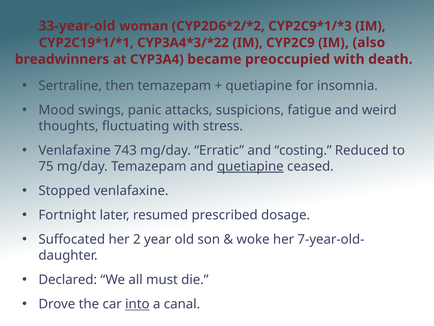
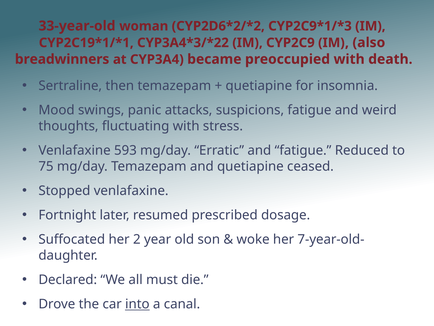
743: 743 -> 593
and costing: costing -> fatigue
quetiapine at (250, 166) underline: present -> none
